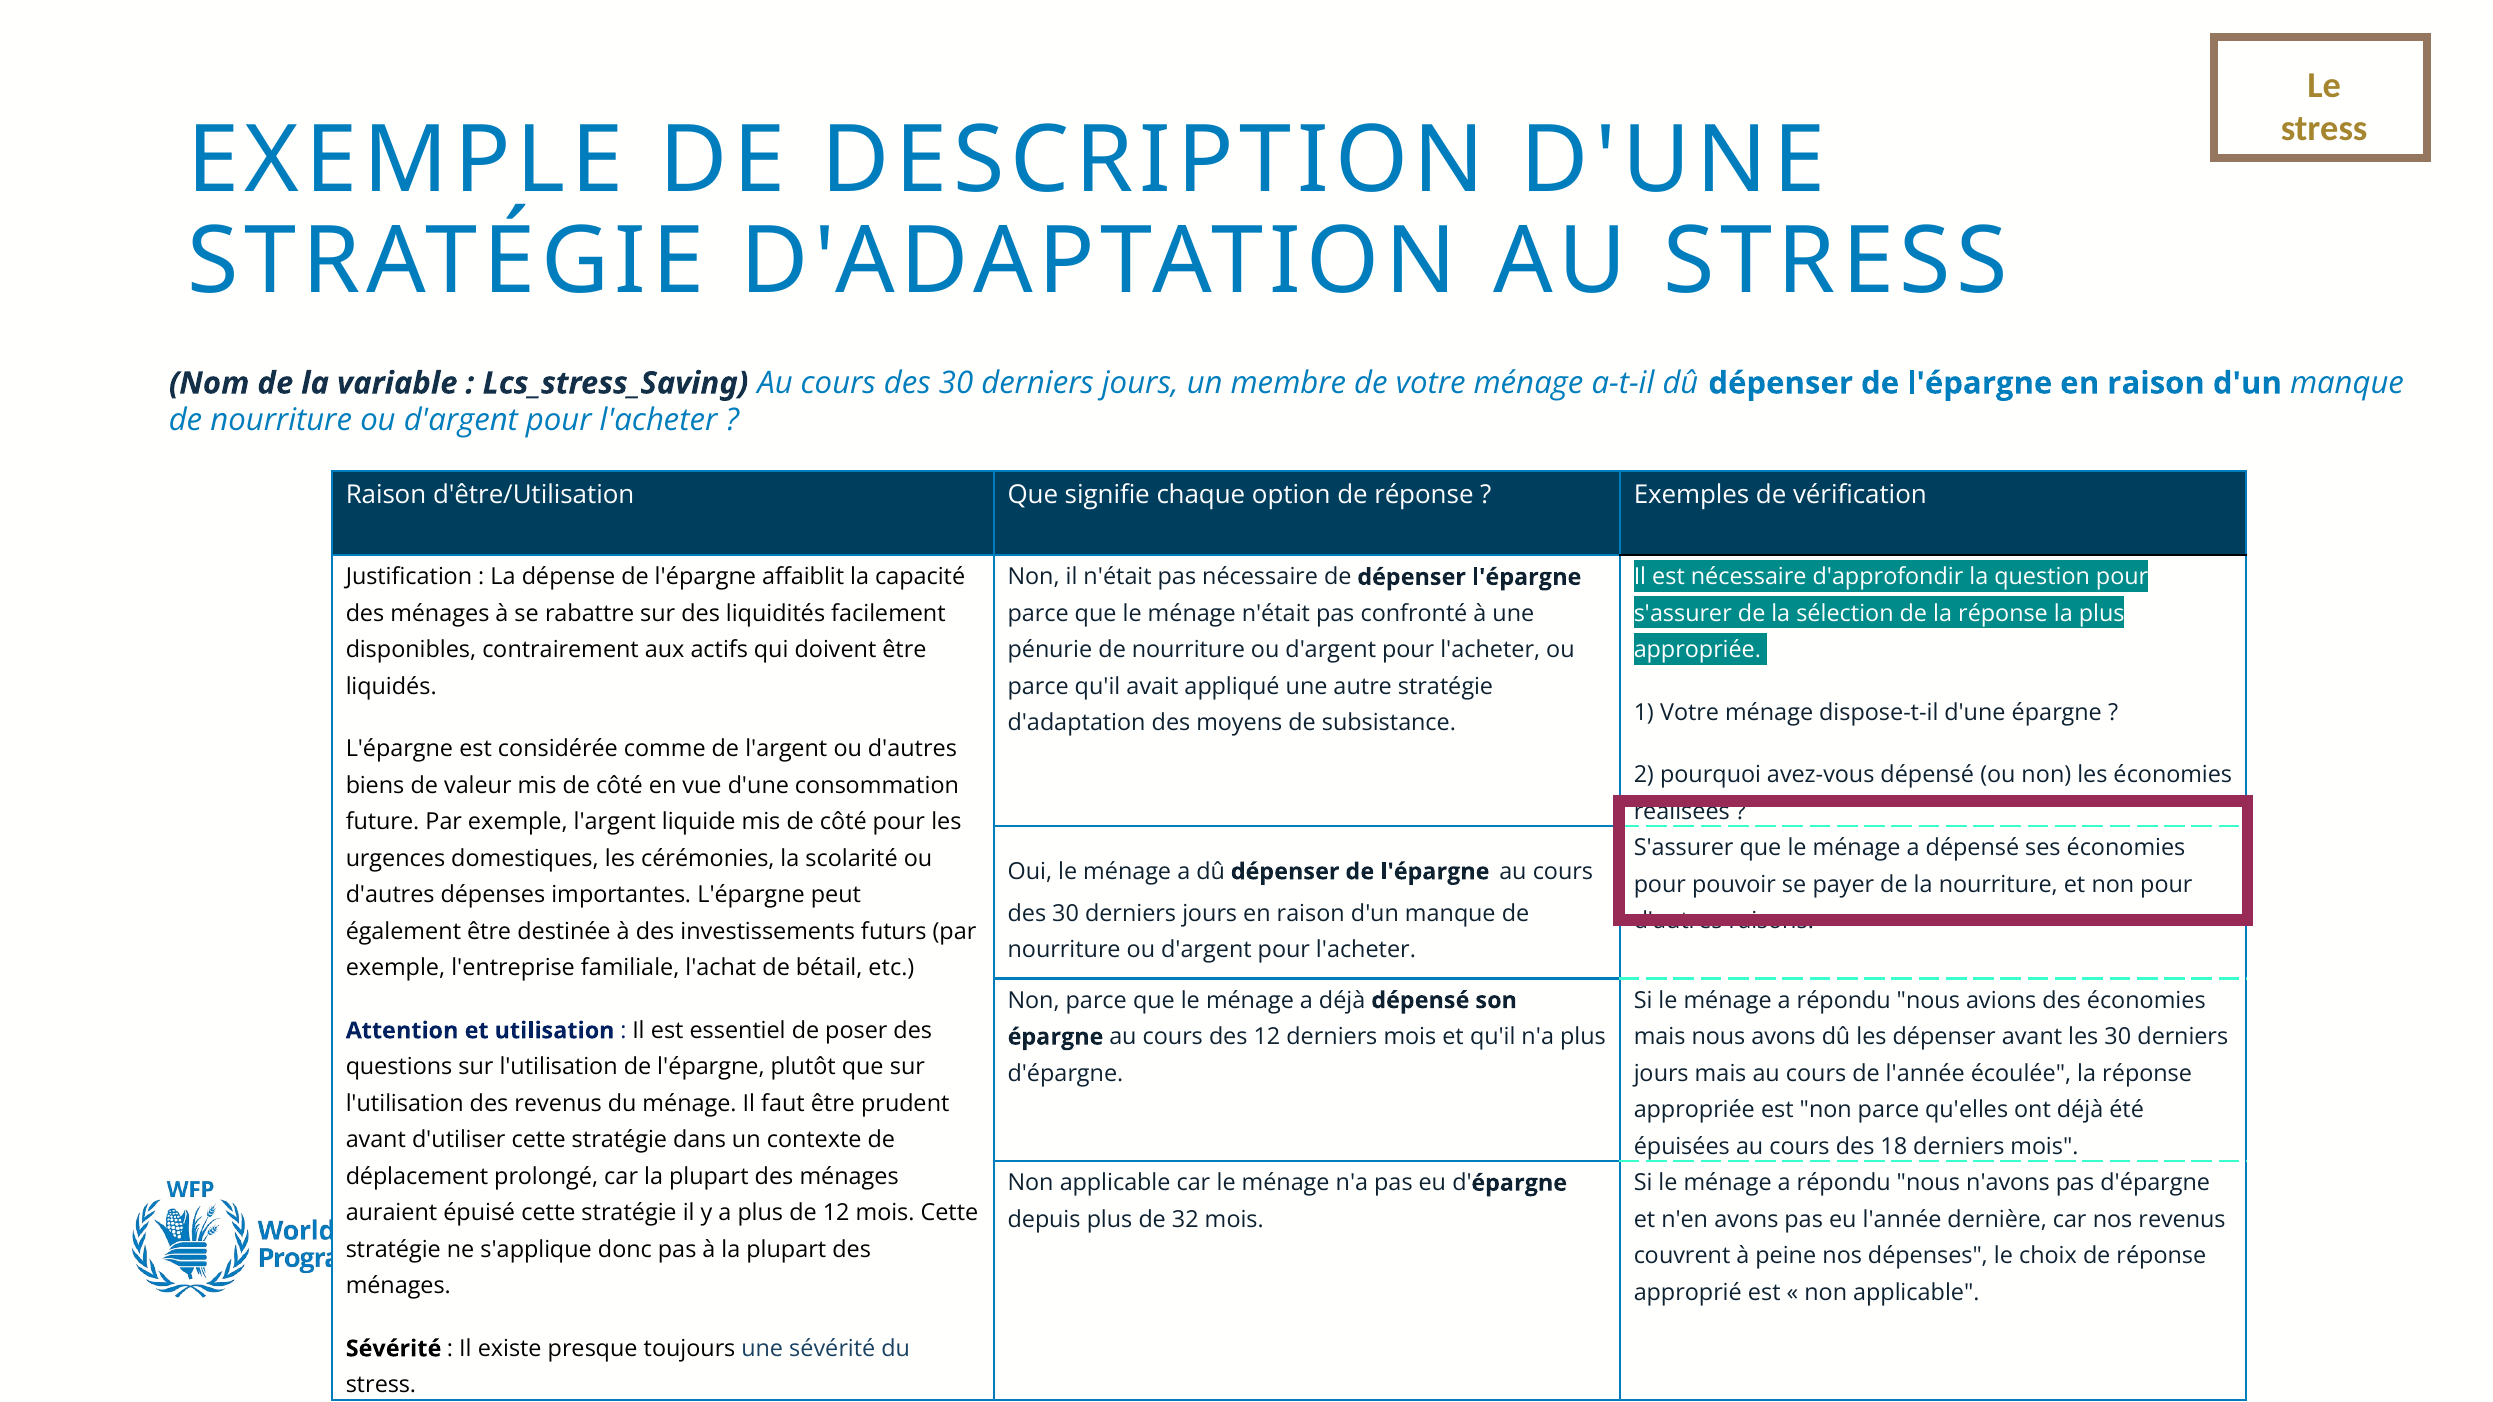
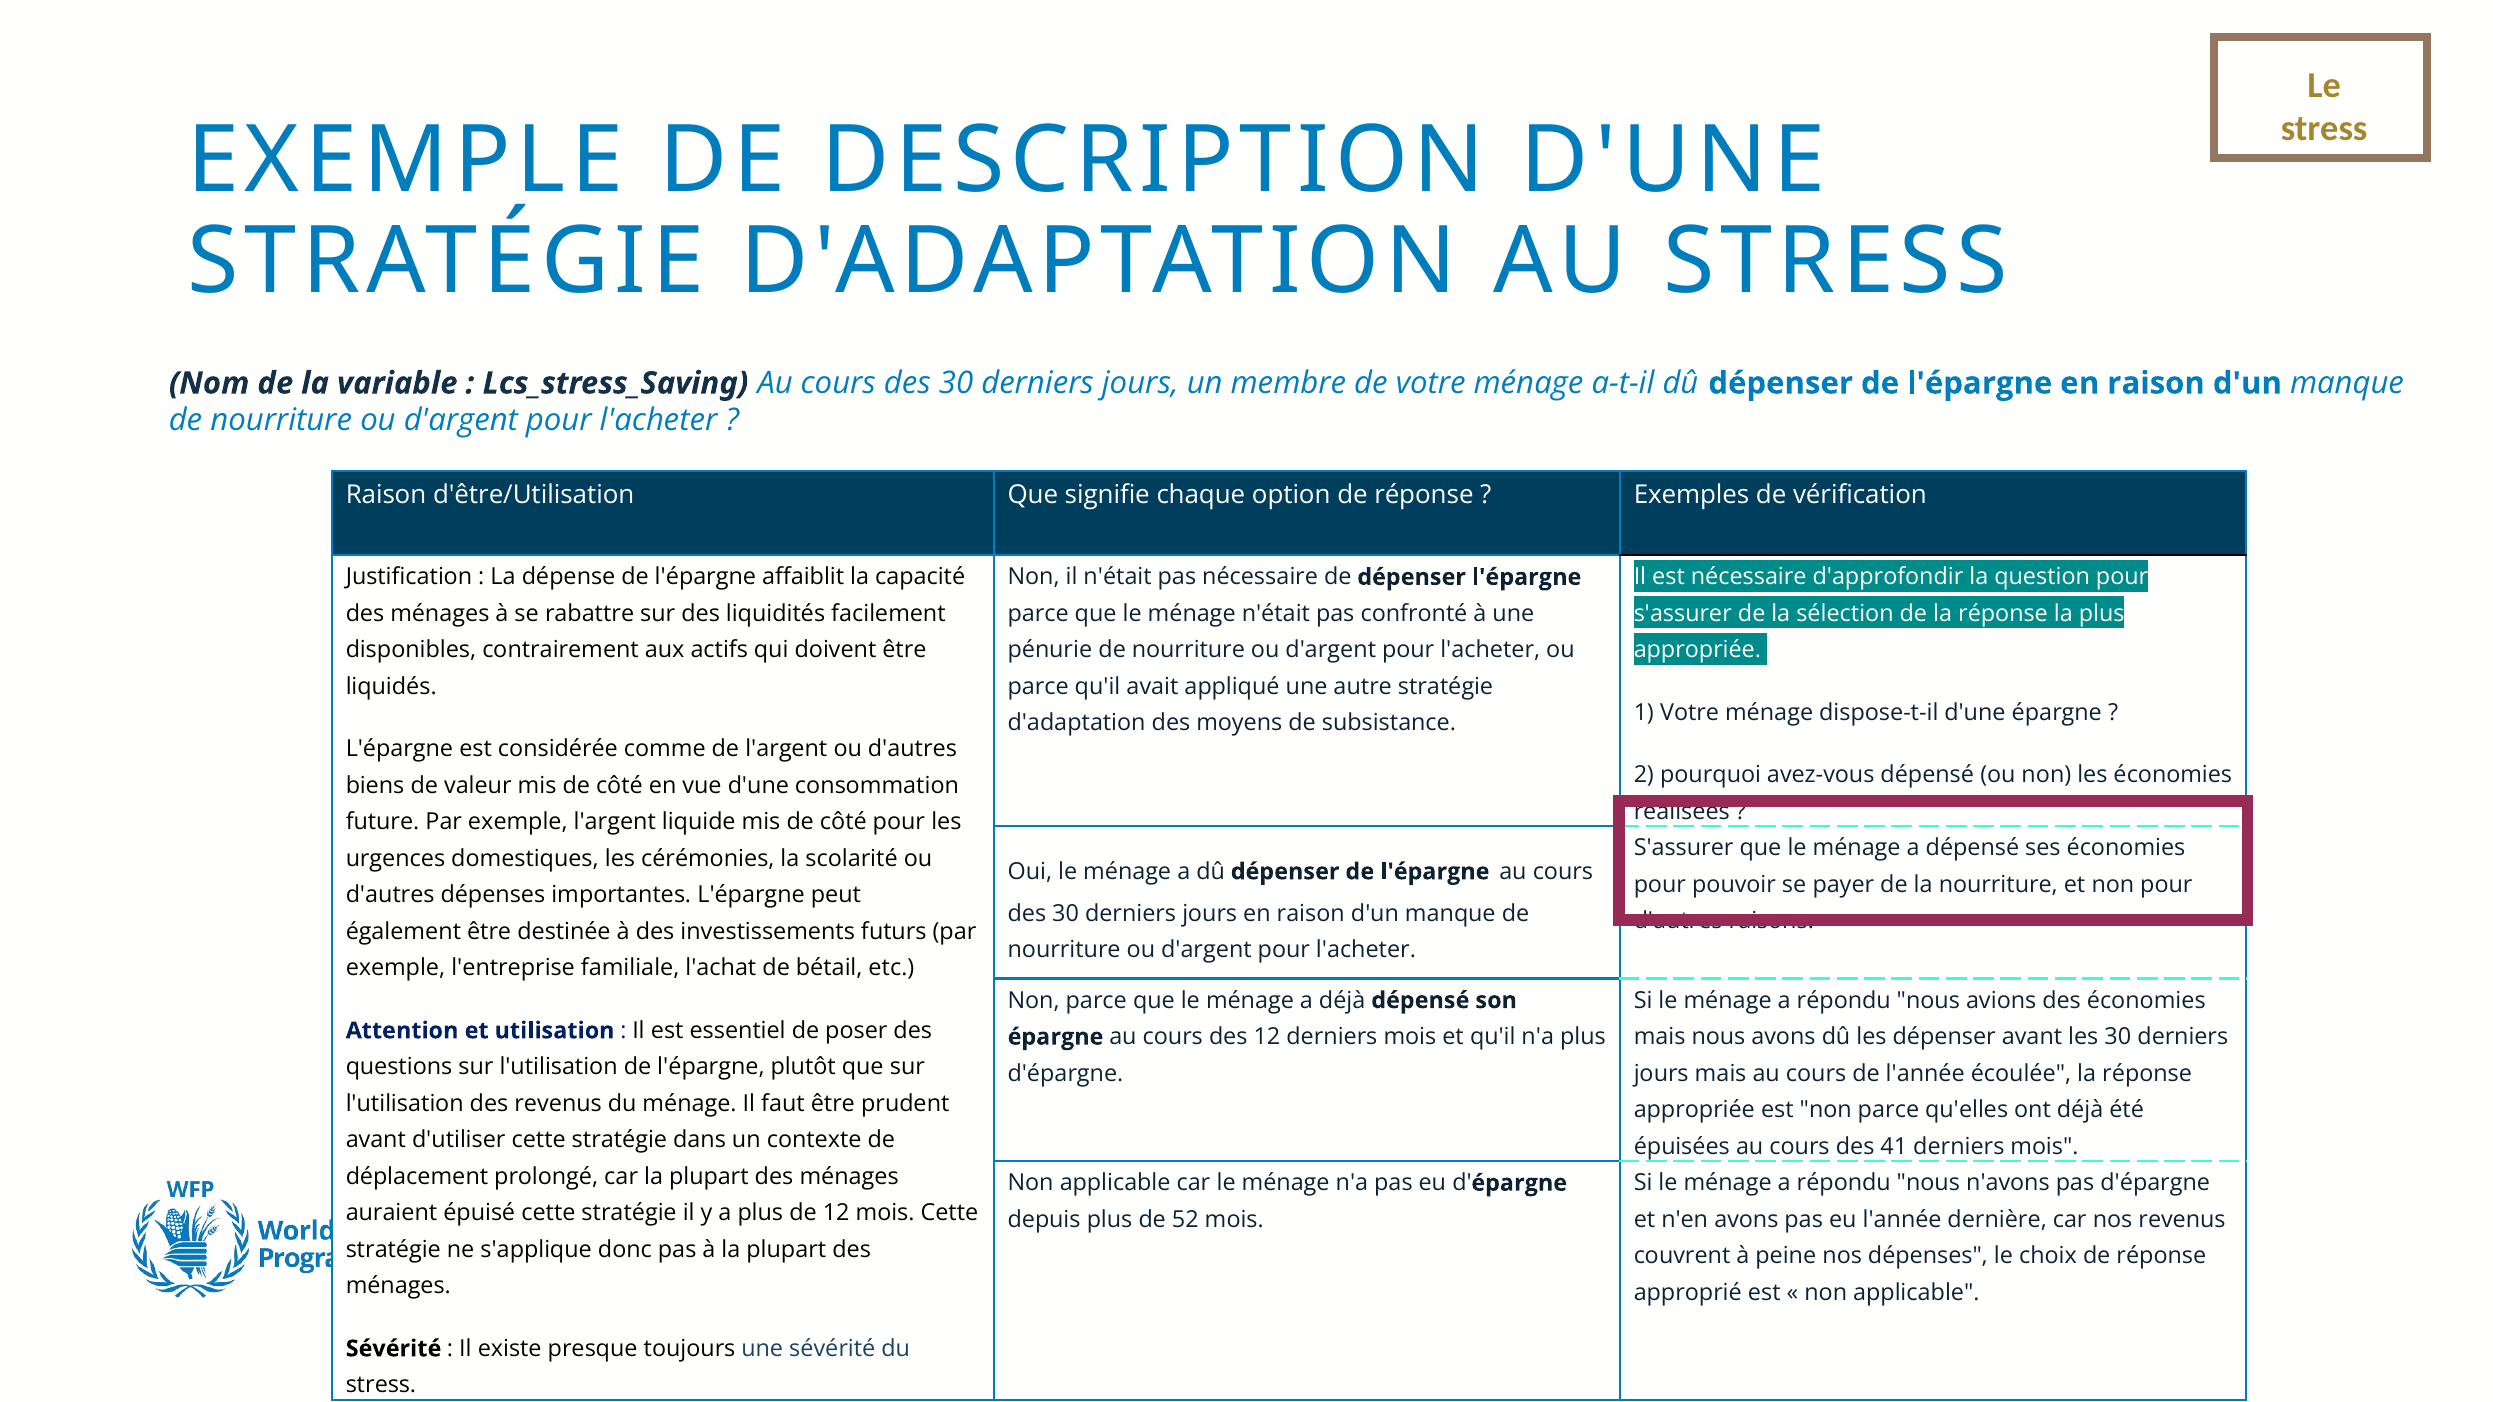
18: 18 -> 41
32: 32 -> 52
